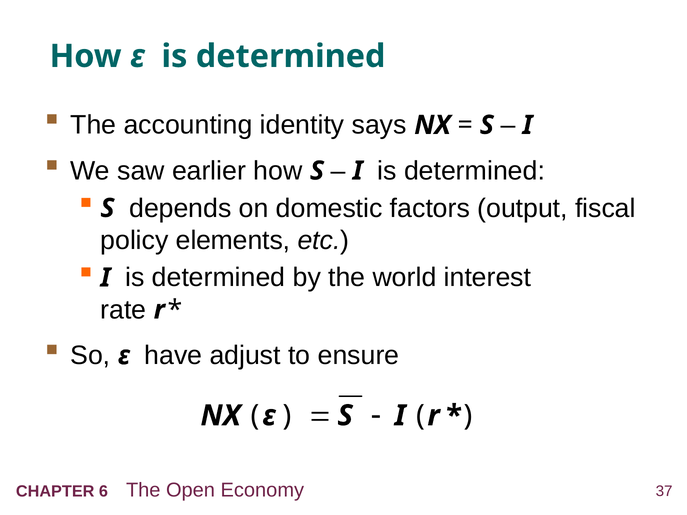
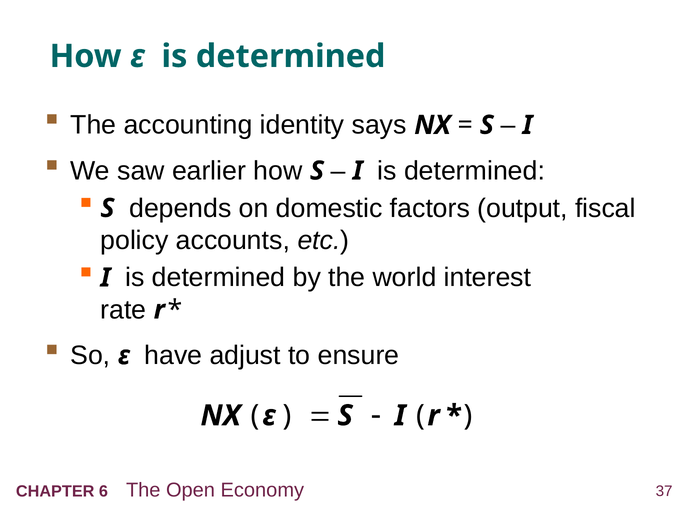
elements: elements -> accounts
